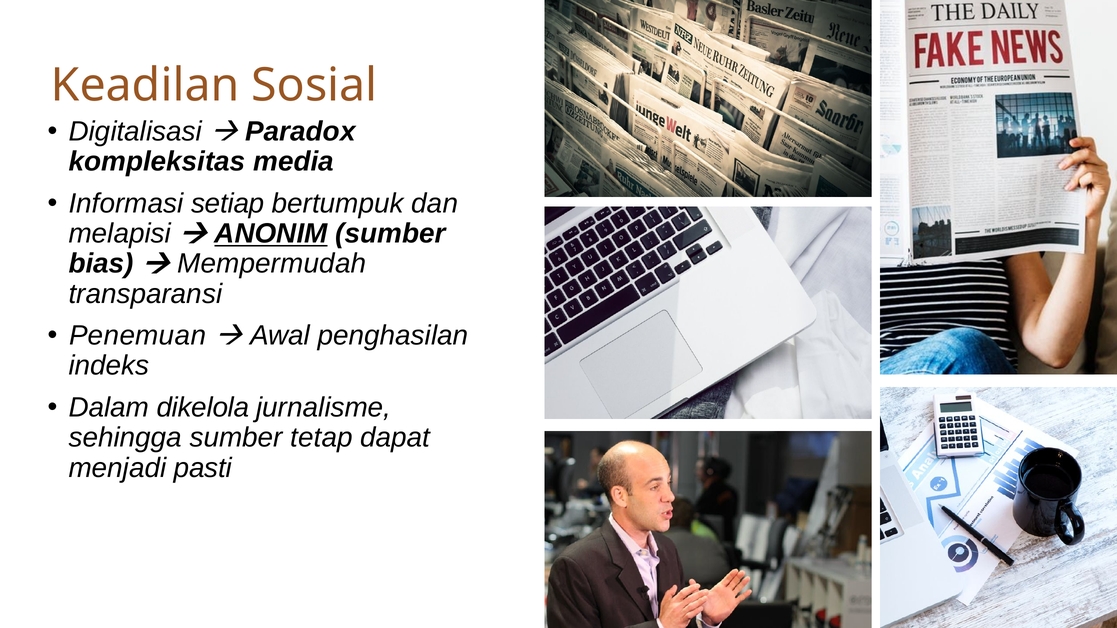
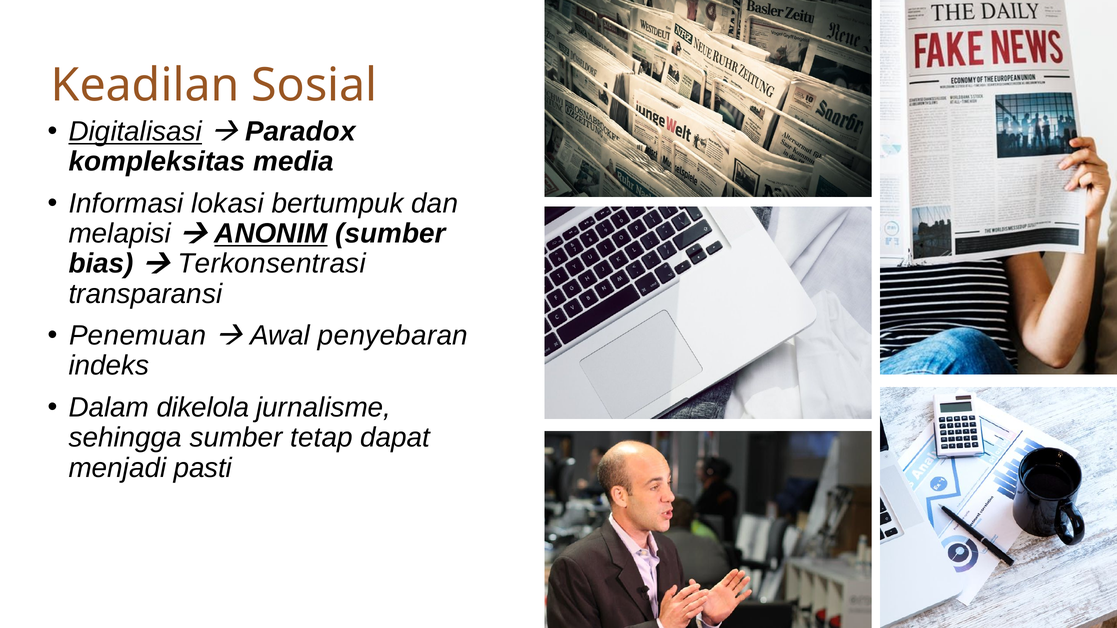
Digitalisasi underline: none -> present
setiap: setiap -> lokasi
Mempermudah: Mempermudah -> Terkonsentrasi
penghasilan: penghasilan -> penyebaran
